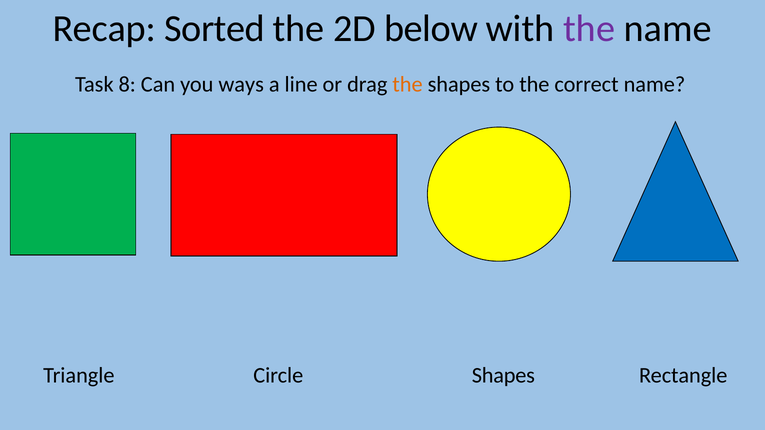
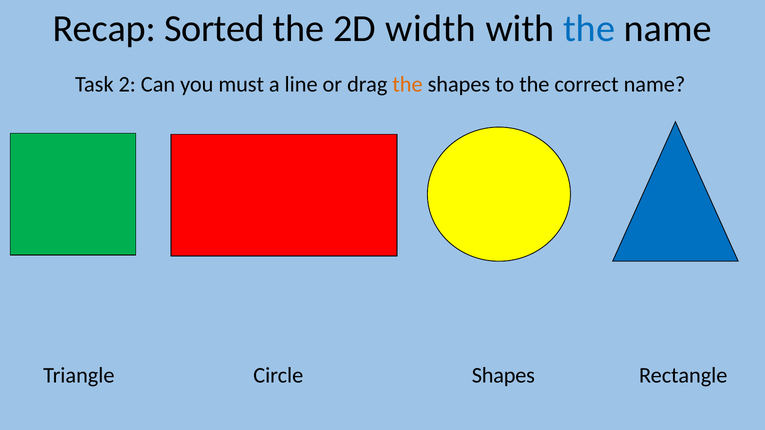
below: below -> width
the at (589, 28) colour: purple -> blue
8: 8 -> 2
ways: ways -> must
